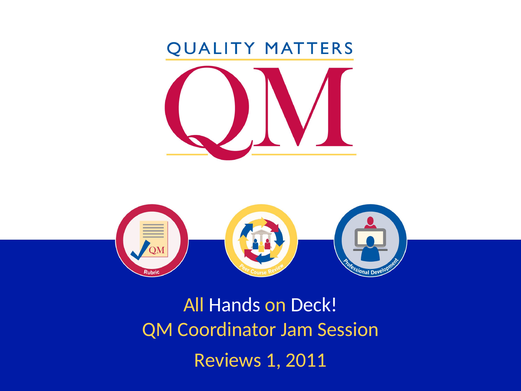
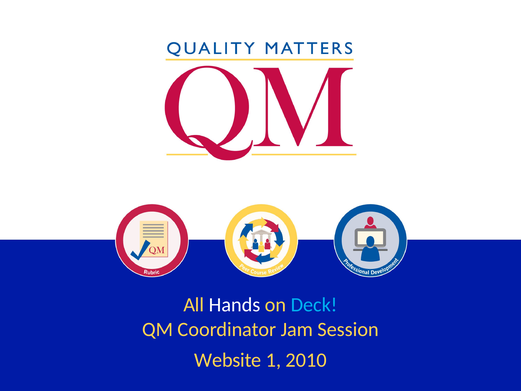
Deck colour: white -> light blue
Reviews: Reviews -> Website
2011: 2011 -> 2010
